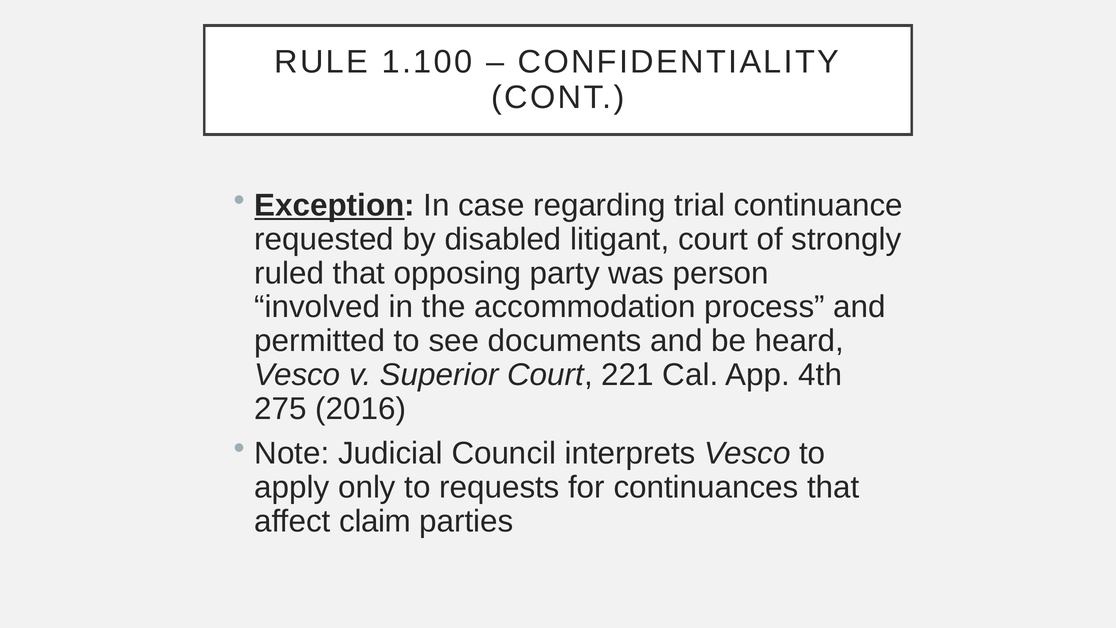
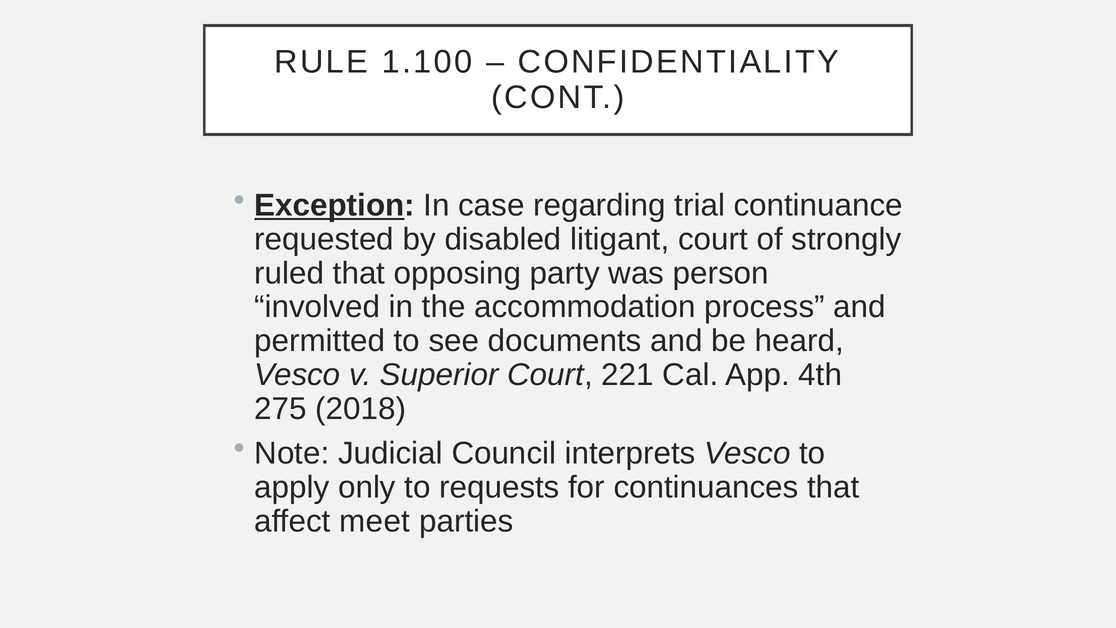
2016: 2016 -> 2018
claim: claim -> meet
